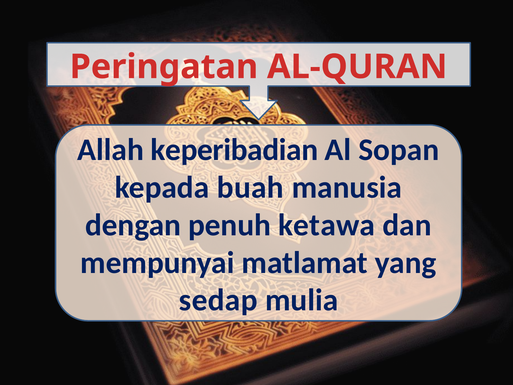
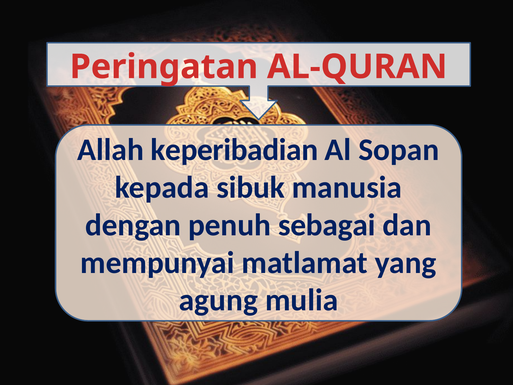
buah: buah -> sibuk
ketawa: ketawa -> sebagai
sedap: sedap -> agung
